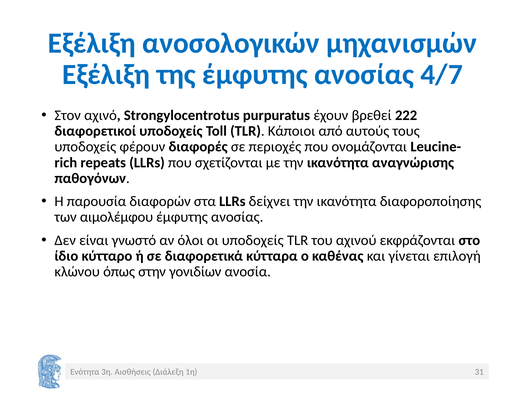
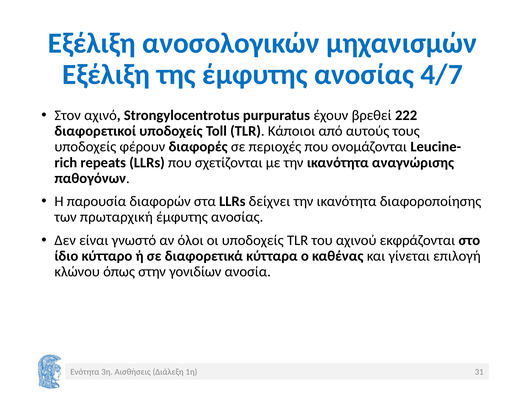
αιμολέμφου: αιμολέμφου -> πρωταρχική
